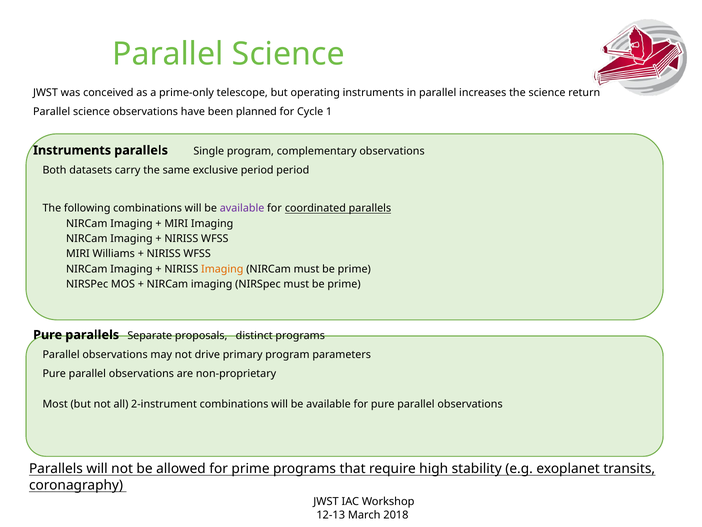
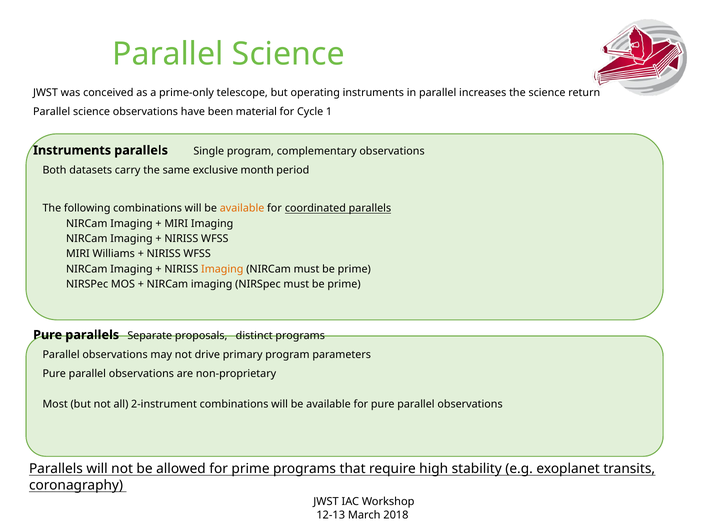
planned: planned -> material
exclusive period: period -> month
available at (242, 208) colour: purple -> orange
